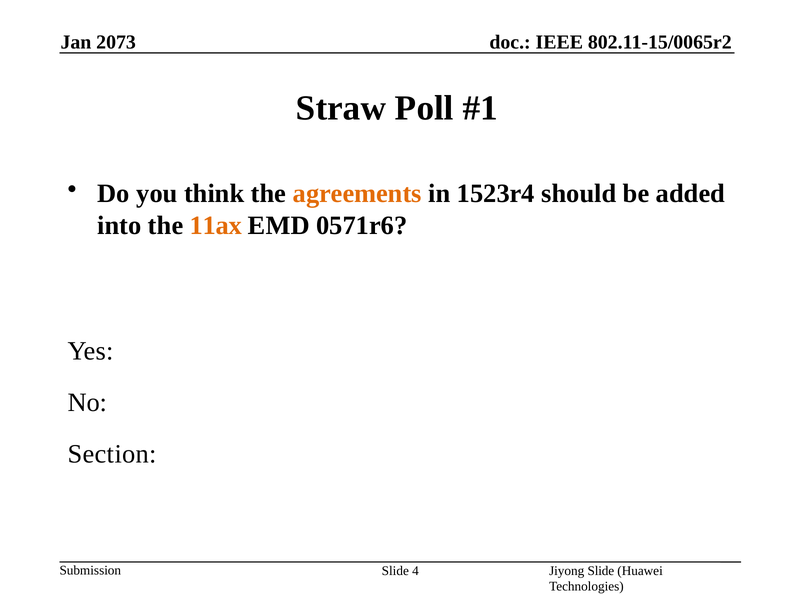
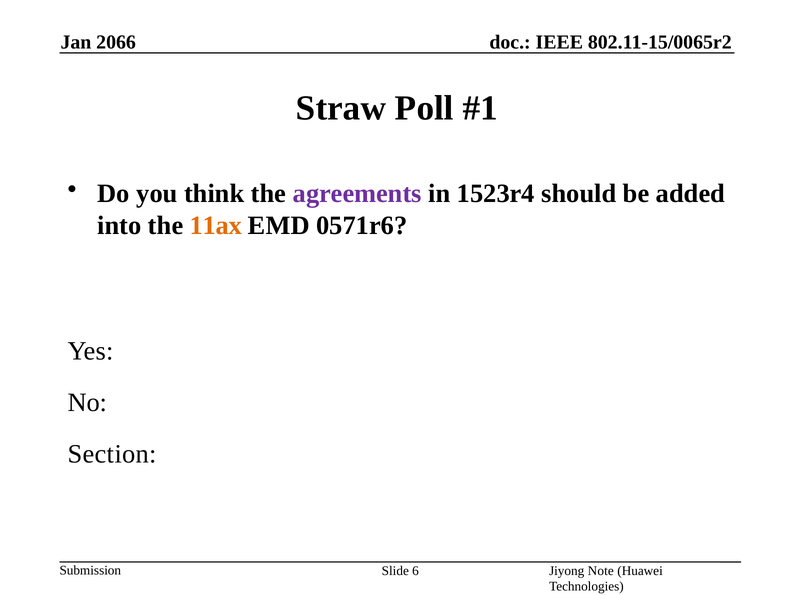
2073: 2073 -> 2066
agreements colour: orange -> purple
4: 4 -> 6
Jiyong Slide: Slide -> Note
